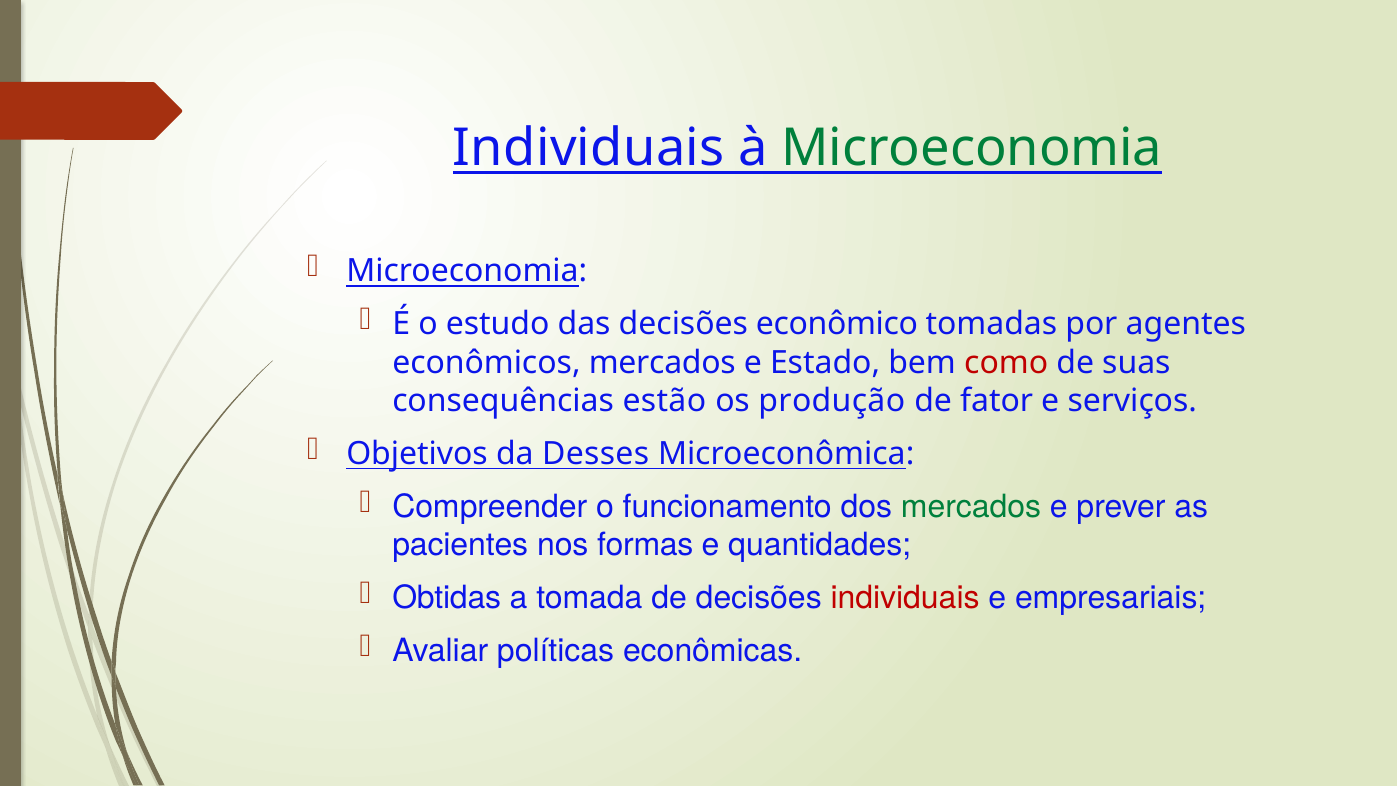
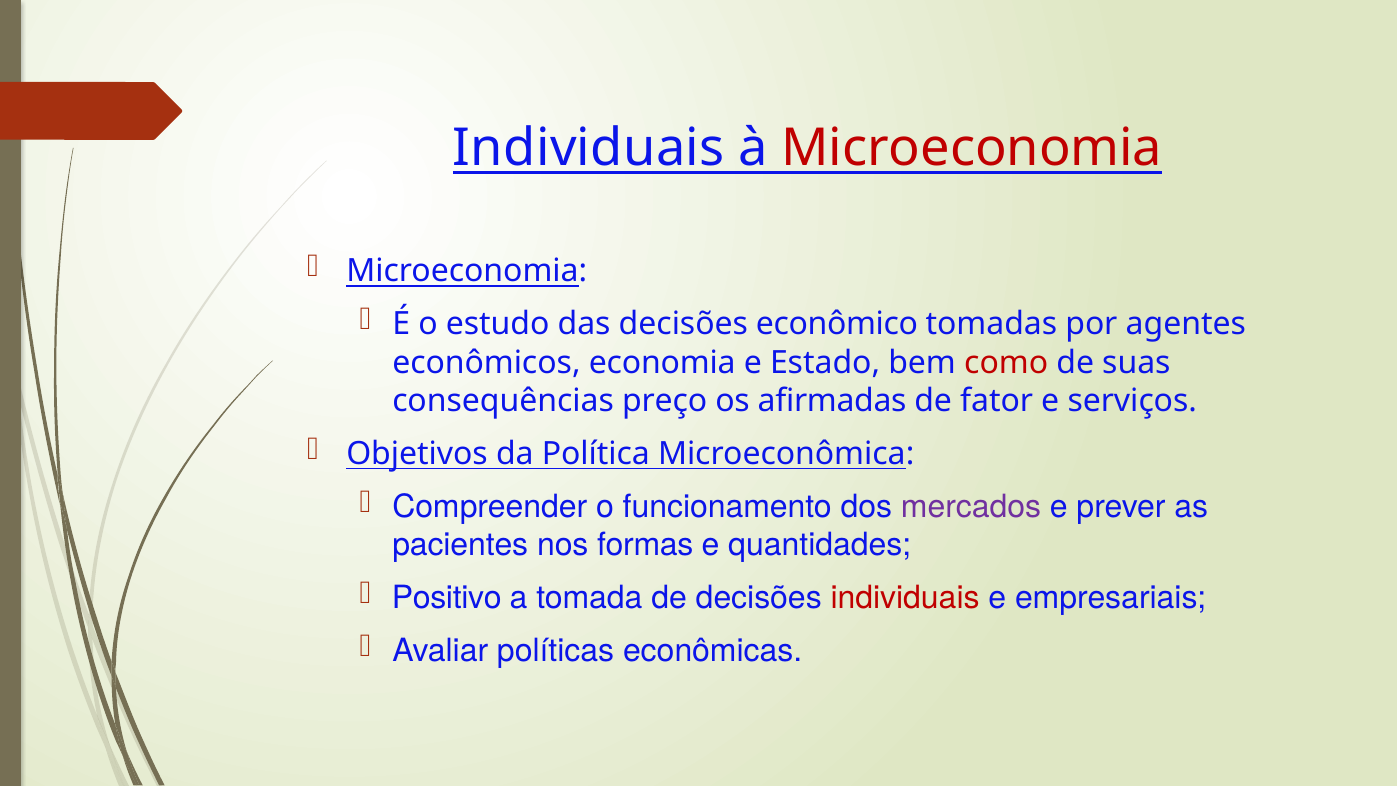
Microeconomia at (972, 149) colour: green -> red
econômicos mercados: mercados -> economia
estão: estão -> preço
produção: produção -> afirmadas
Desses: Desses -> Política
mercados at (971, 507) colour: green -> purple
Obtidas: Obtidas -> Positivo
